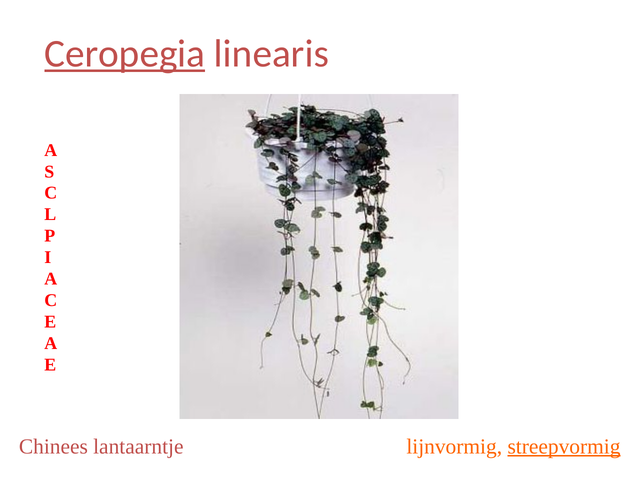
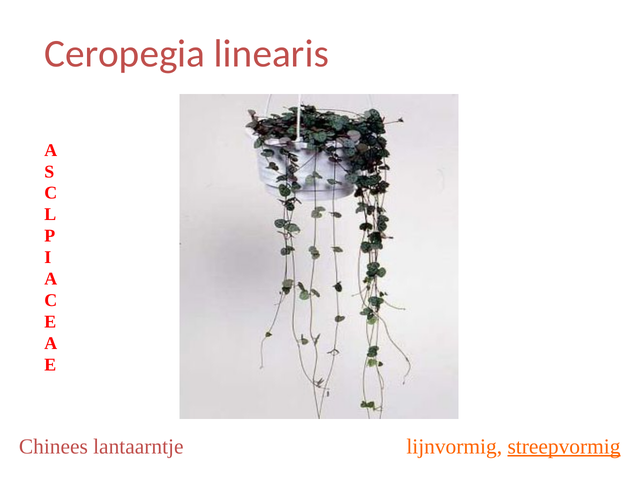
Ceropegia underline: present -> none
